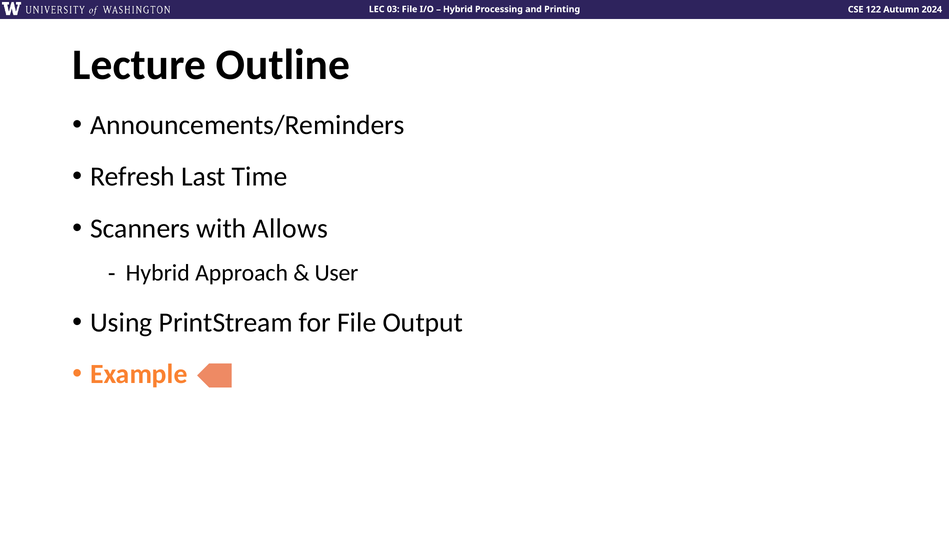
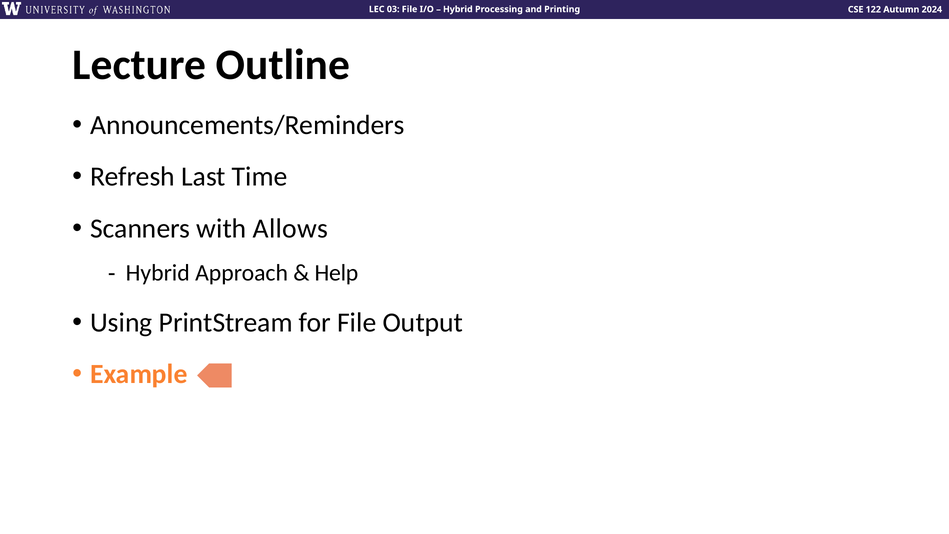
User: User -> Help
